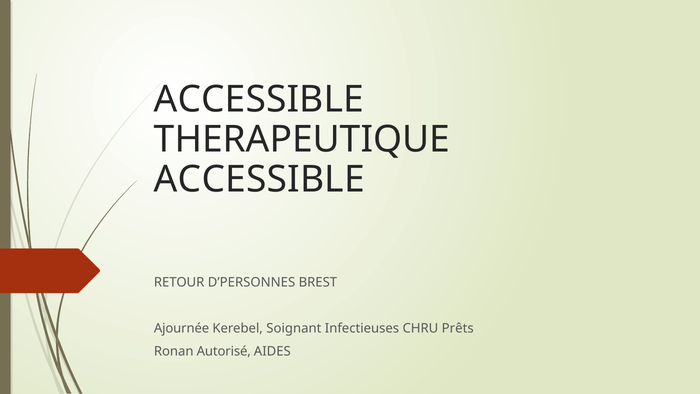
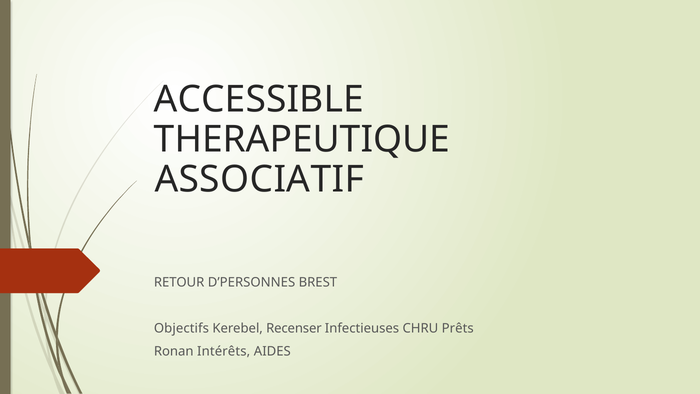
ACCESSIBLE at (259, 179): ACCESSIBLE -> ASSOCIATIF
Ajournée: Ajournée -> Objectifs
Soignant: Soignant -> Recenser
Autorisé: Autorisé -> Intérêts
